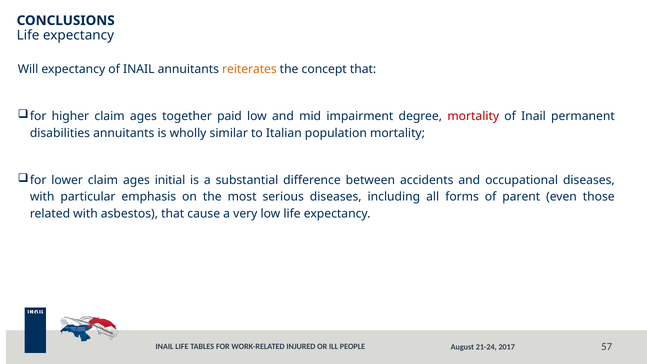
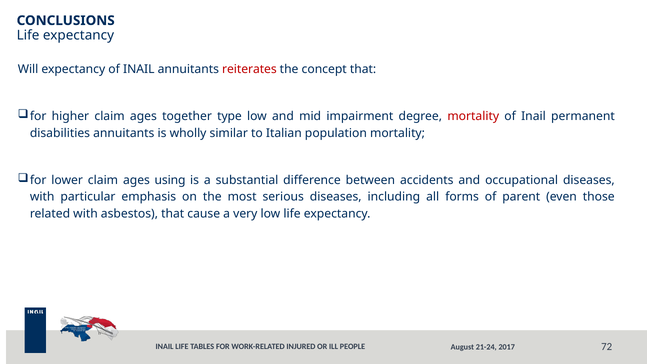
reiterates colour: orange -> red
paid: paid -> type
initial: initial -> using
57: 57 -> 72
